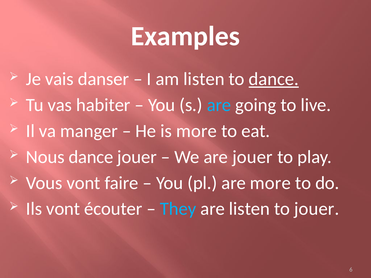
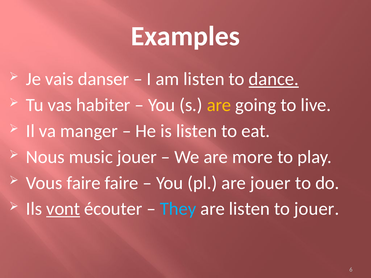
are at (219, 105) colour: light blue -> yellow
is more: more -> listen
Nous dance: dance -> music
are jouer: jouer -> more
Vous vont: vont -> faire
are more: more -> jouer
vont at (63, 209) underline: none -> present
